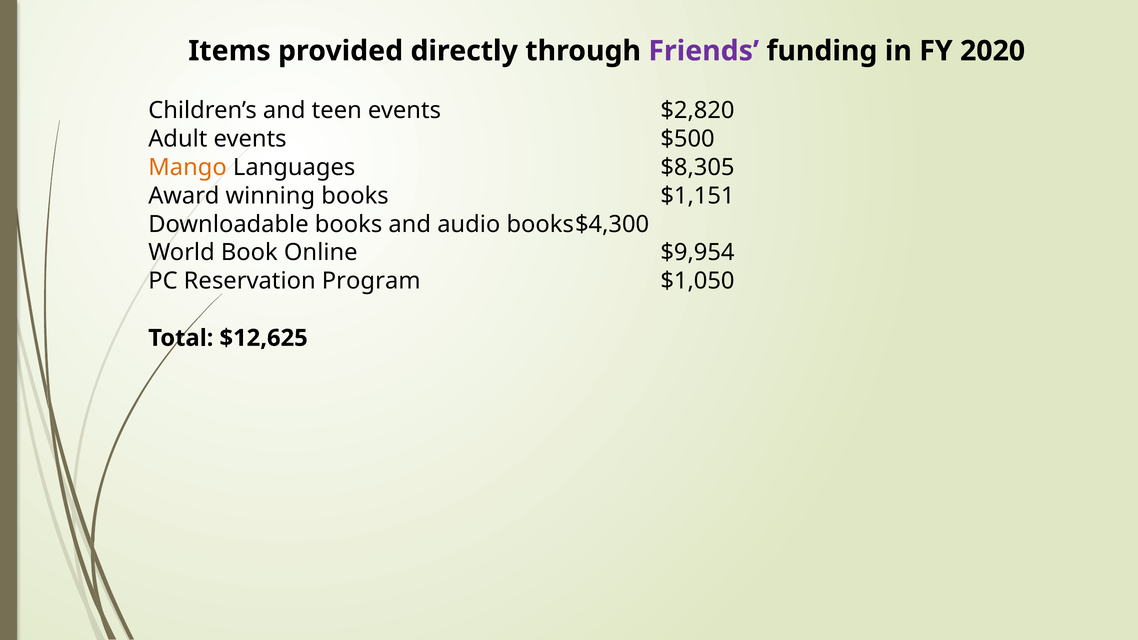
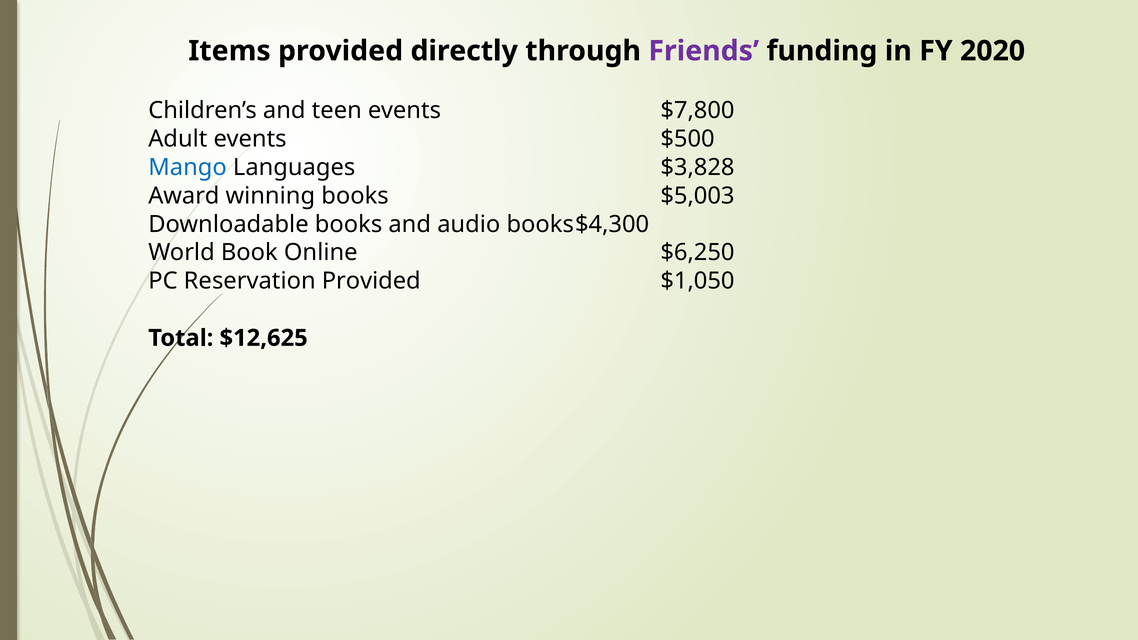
$2,820: $2,820 -> $7,800
Mango colour: orange -> blue
$8,305: $8,305 -> $3,828
$1,151: $1,151 -> $5,003
$9,954: $9,954 -> $6,250
Reservation Program: Program -> Provided
